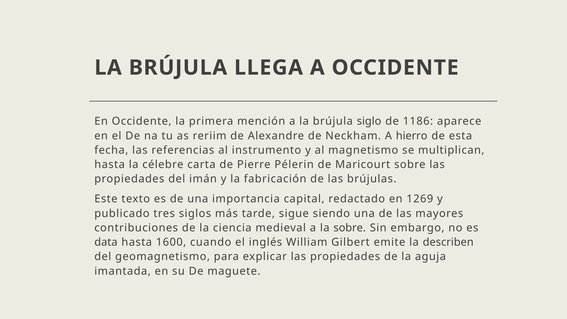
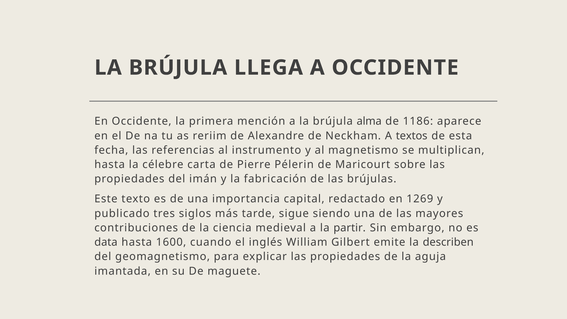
siglo: siglo -> alma
hierro: hierro -> textos
la sobre: sobre -> partir
